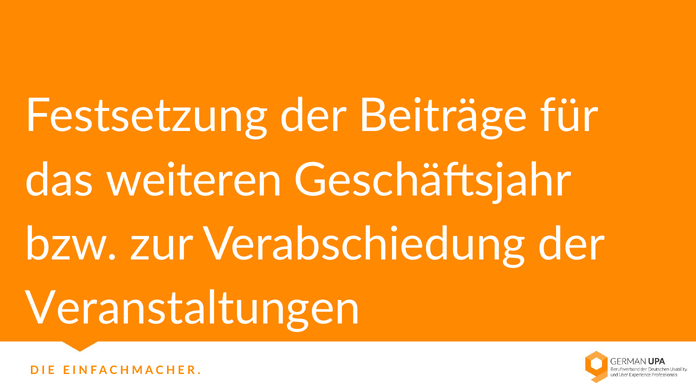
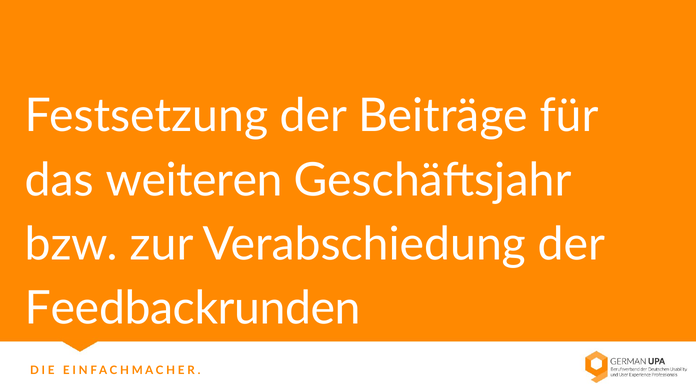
Veranstaltungen: Veranstaltungen -> Feedbackrunden
